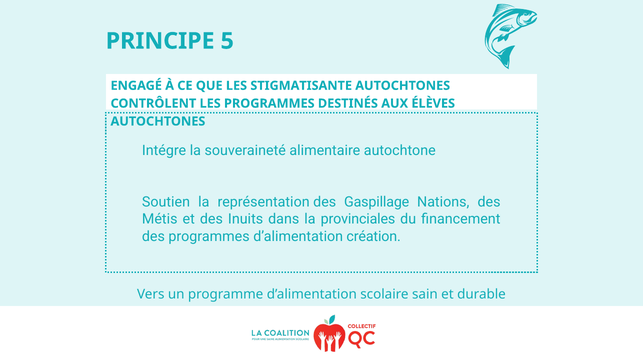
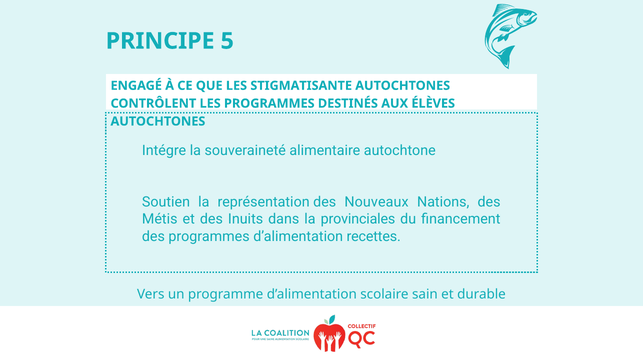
Gaspillage: Gaspillage -> Nouveaux
création: création -> recettes
